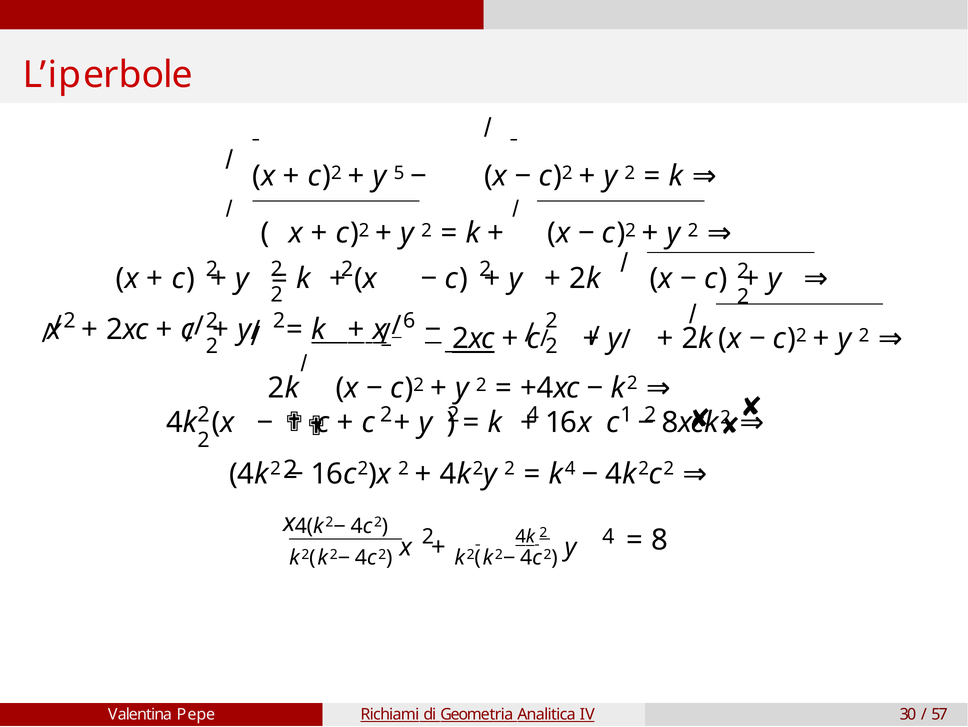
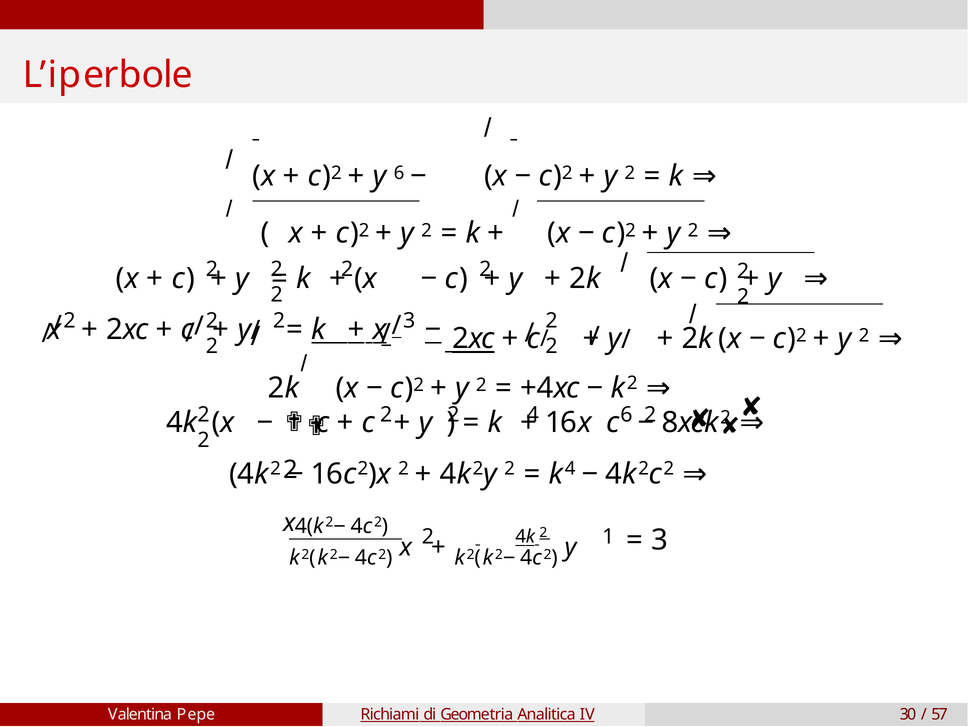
y 5: 5 -> 6
6 at (409, 320): 6 -> 3
1 at (626, 414): 1 -> 6
4k 2 4: 4 -> 1
8 at (660, 540): 8 -> 3
